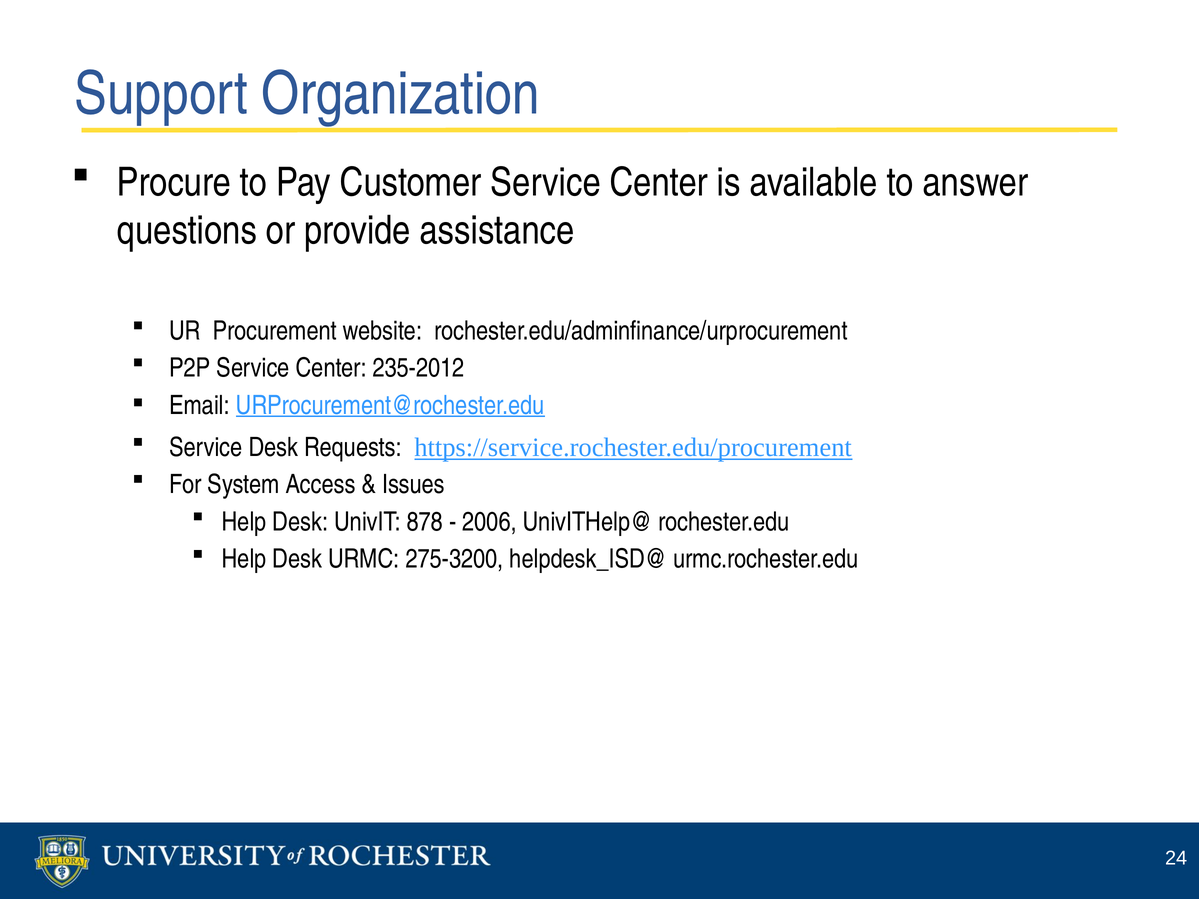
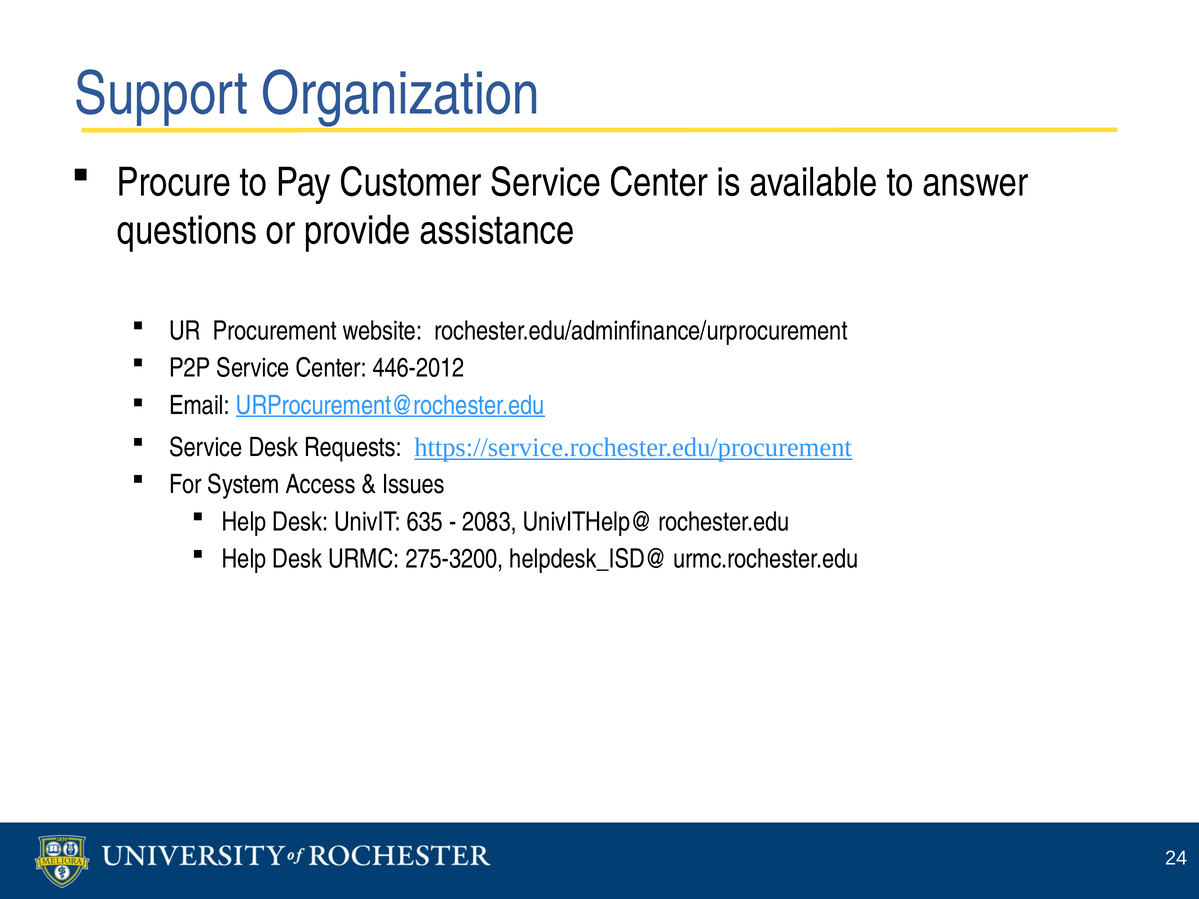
235-2012: 235-2012 -> 446-2012
878: 878 -> 635
2006: 2006 -> 2083
